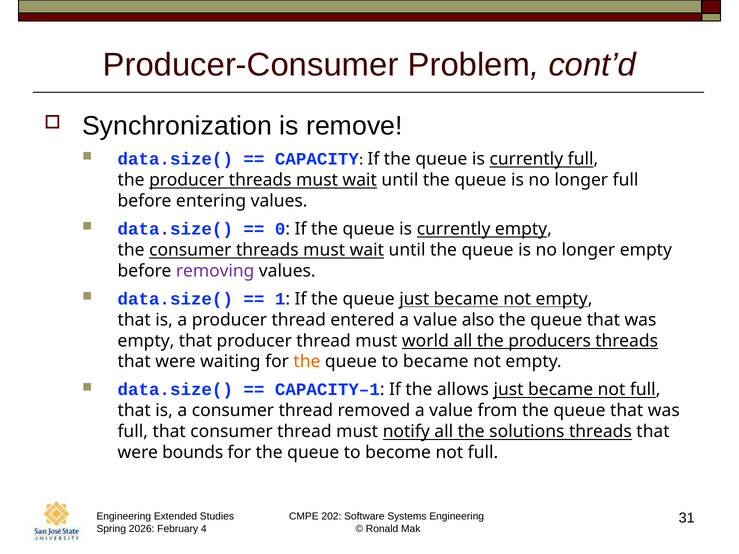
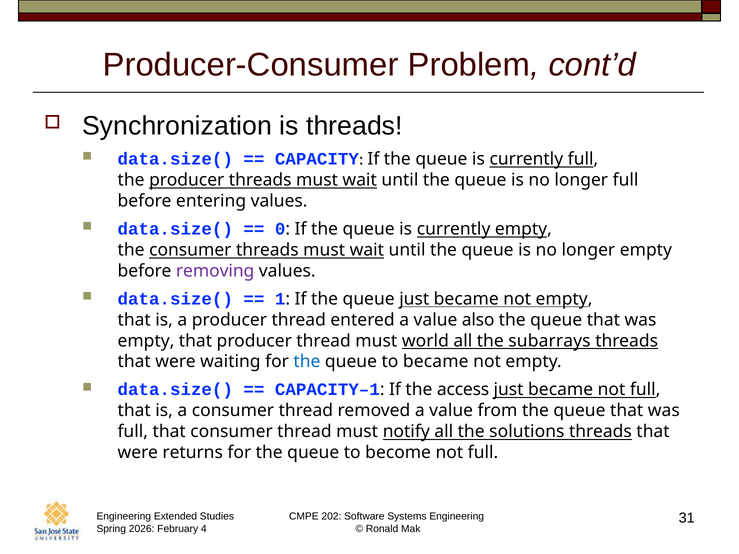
is remove: remove -> threads
producers: producers -> subarrays
the at (307, 362) colour: orange -> blue
allows: allows -> access
bounds: bounds -> returns
